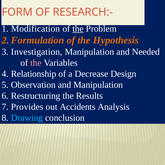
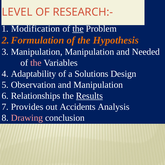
FORM: FORM -> LEVEL
Investigation at (37, 52): Investigation -> Manipulation
Relationship: Relationship -> Adaptability
Decrease: Decrease -> Solutions
Restructuring: Restructuring -> Relationships
Results underline: none -> present
Drawing colour: light blue -> pink
